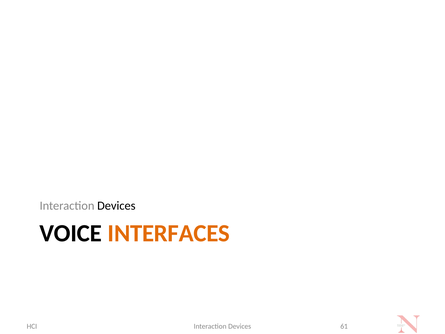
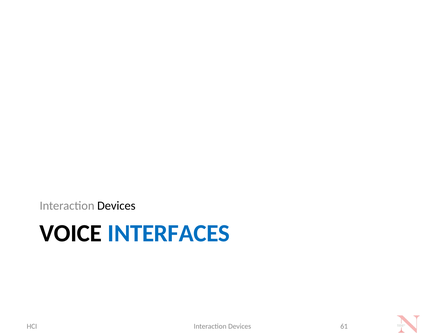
INTERFACES colour: orange -> blue
